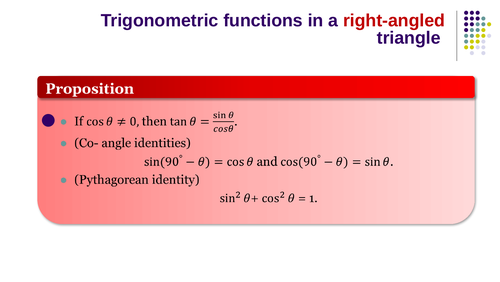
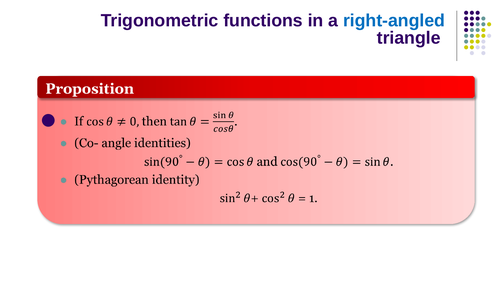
right-angled colour: red -> blue
